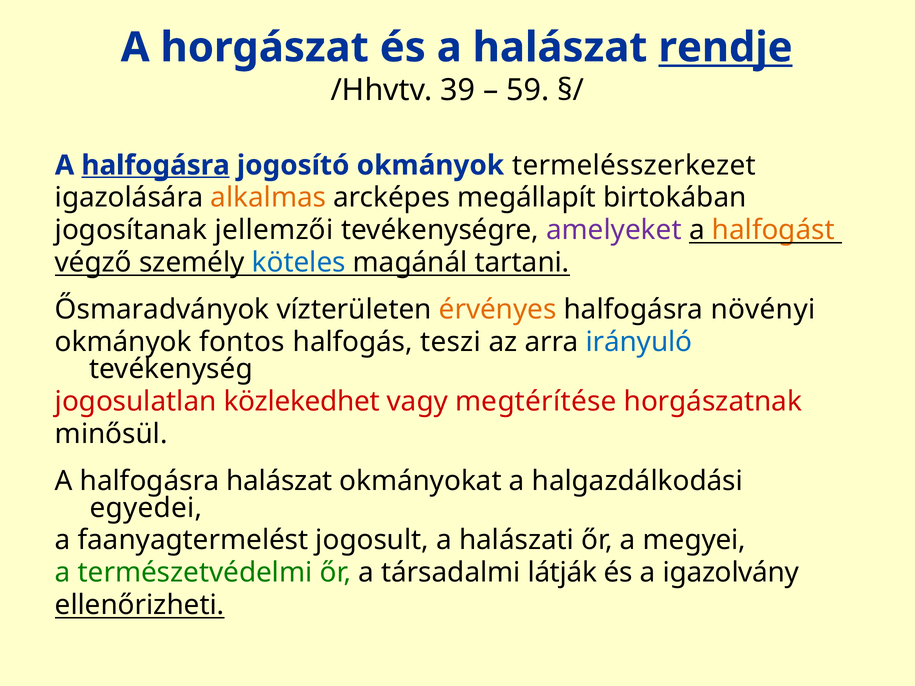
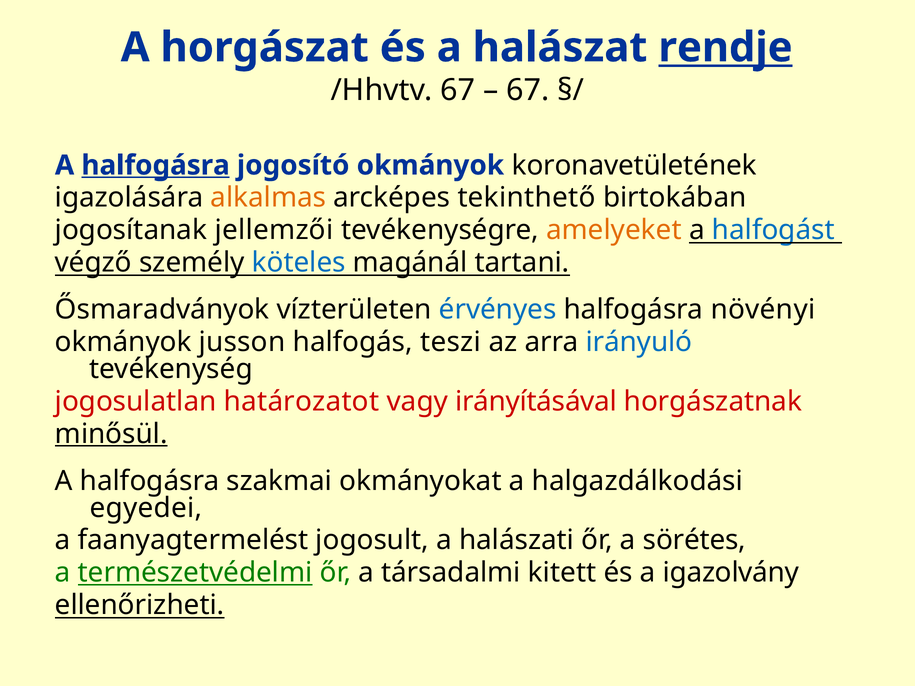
/Hhvtv 39: 39 -> 67
59 at (528, 90): 59 -> 67
termelésszerkezet: termelésszerkezet -> koronavetületének
megállapít: megállapít -> tekinthető
amelyeket colour: purple -> orange
halfogást colour: orange -> blue
érvényes colour: orange -> blue
fontos: fontos -> jusson
közlekedhet: közlekedhet -> határozatot
megtérítése: megtérítése -> irányításával
minősül underline: none -> present
halfogásra halászat: halászat -> szakmai
megyei: megyei -> sörétes
természetvédelmi underline: none -> present
látják: látják -> kitett
